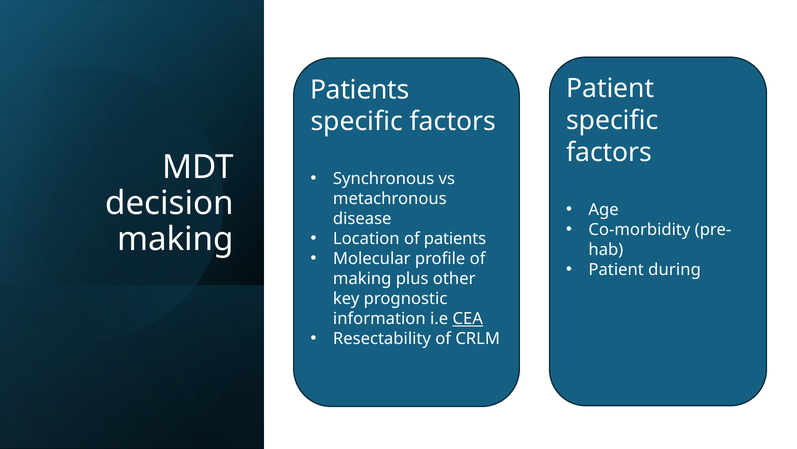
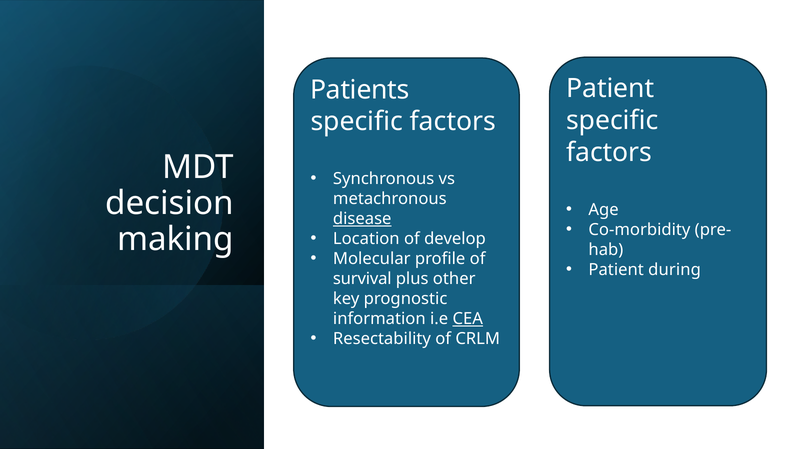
disease underline: none -> present
of patients: patients -> develop
making at (362, 278): making -> survival
